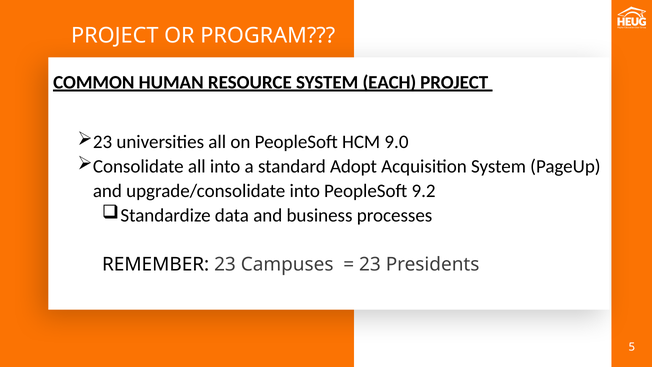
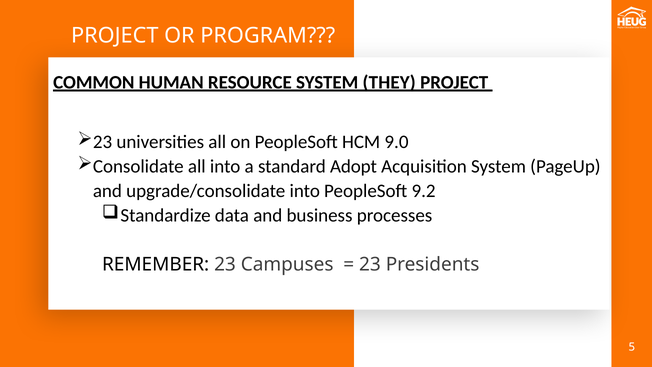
EACH: EACH -> THEY
